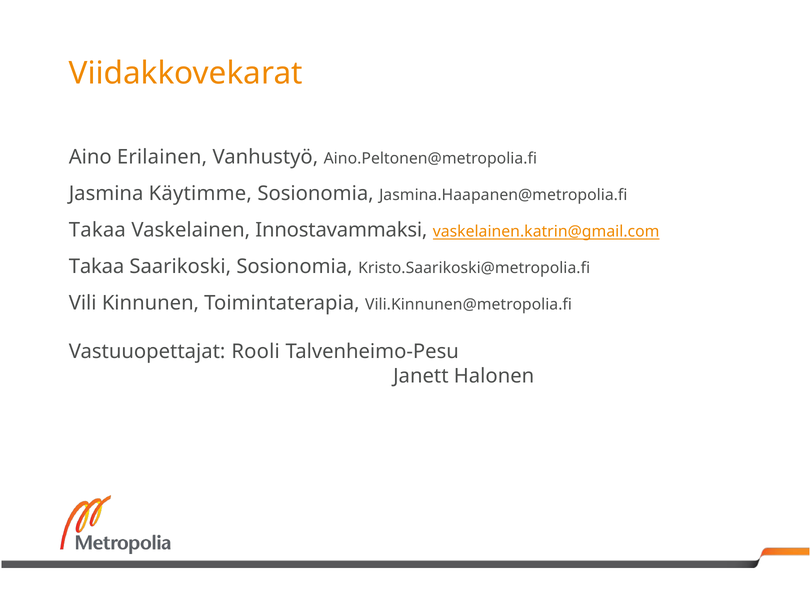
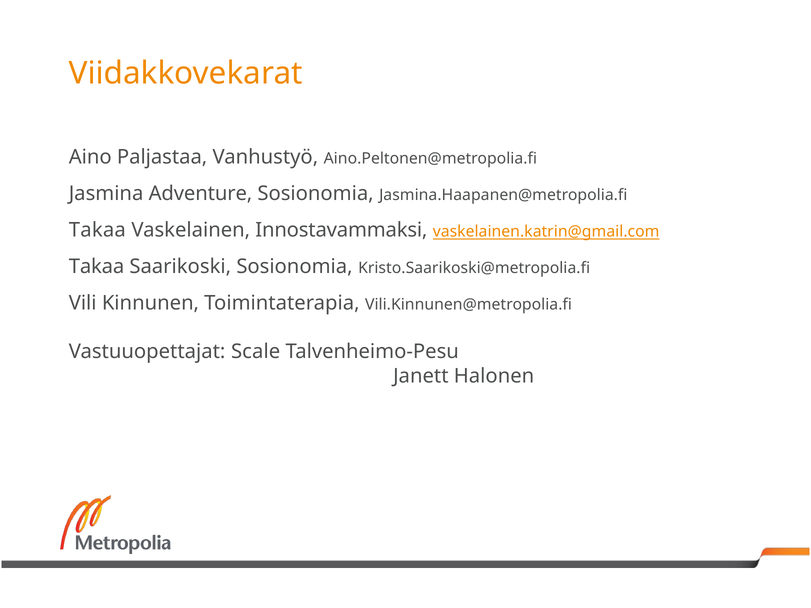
Erilainen: Erilainen -> Paljastaa
Käytimme: Käytimme -> Adventure
Rooli: Rooli -> Scale
